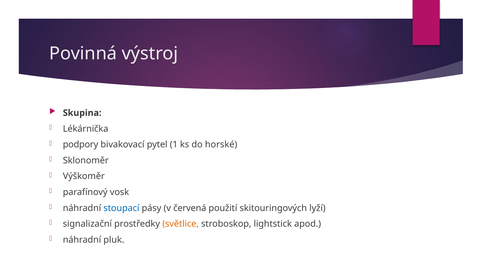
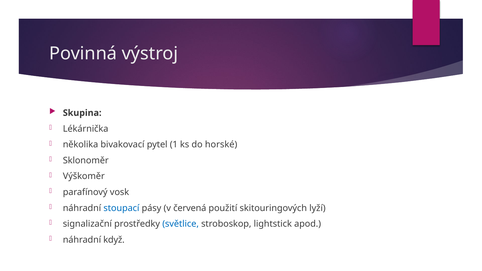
podpory: podpory -> několika
světlice colour: orange -> blue
pluk: pluk -> když
